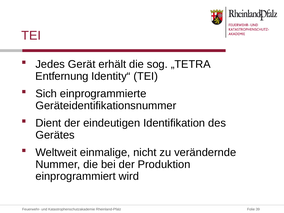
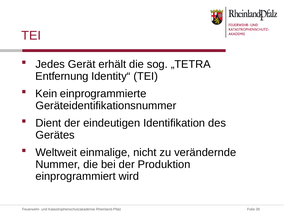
Sich: Sich -> Kein
